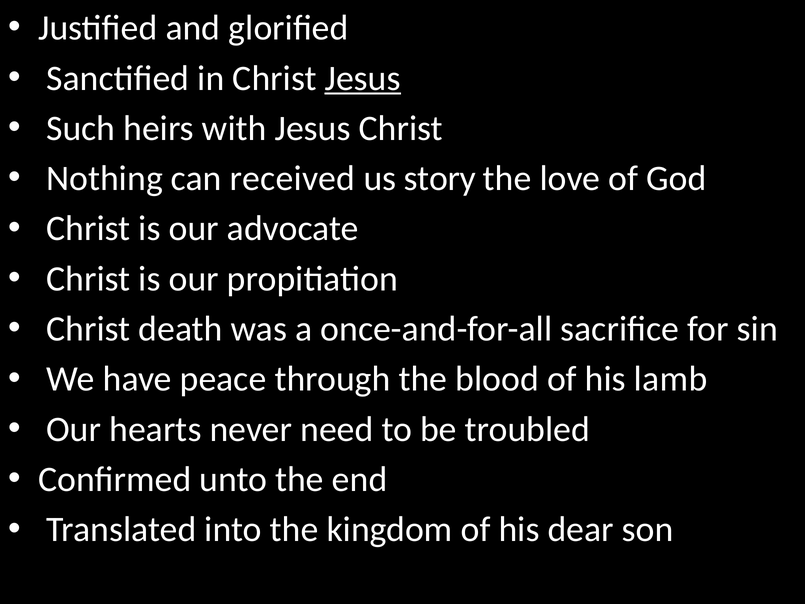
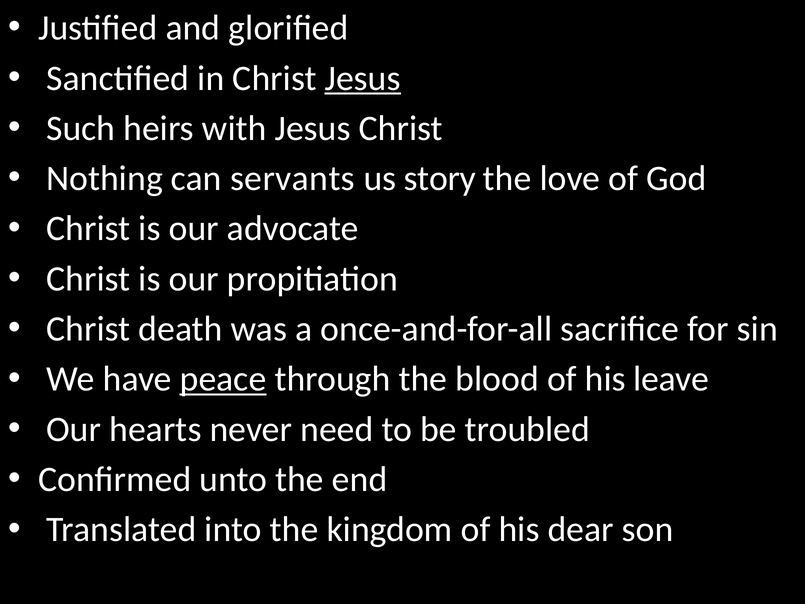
received: received -> servants
peace underline: none -> present
lamb: lamb -> leave
